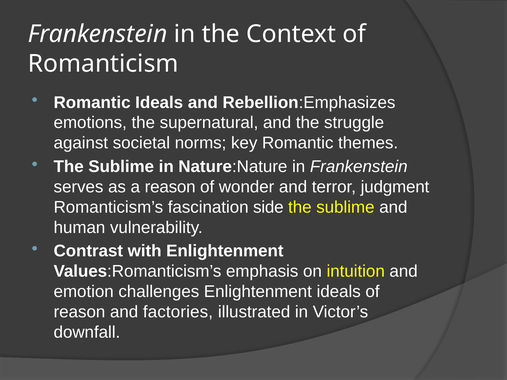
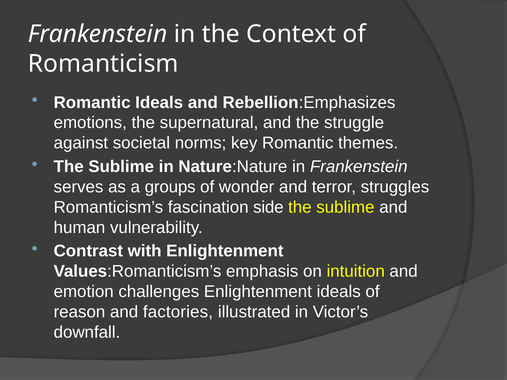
a reason: reason -> groups
judgment: judgment -> struggles
